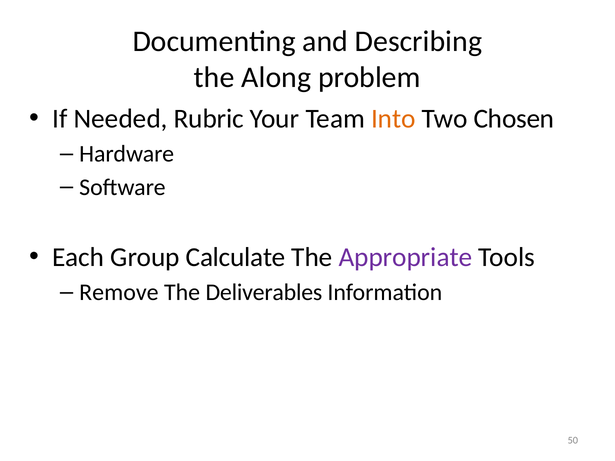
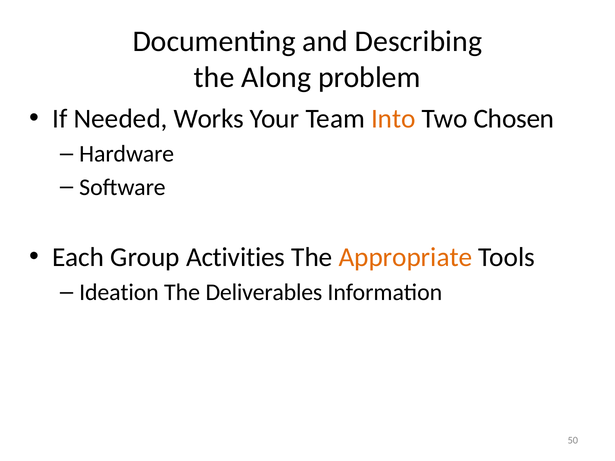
Rubric: Rubric -> Works
Calculate: Calculate -> Activities
Appropriate colour: purple -> orange
Remove: Remove -> Ideation
